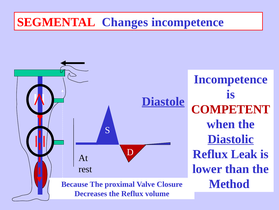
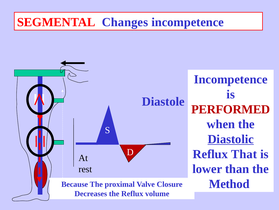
Diastole underline: present -> none
COMPETENT: COMPETENT -> PERFORMED
Leak: Leak -> That
